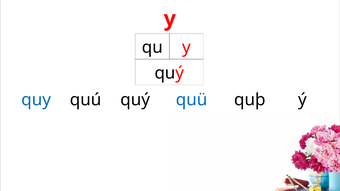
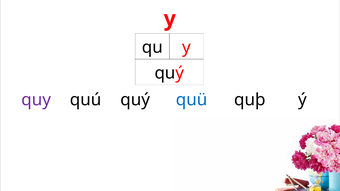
quy colour: blue -> purple
